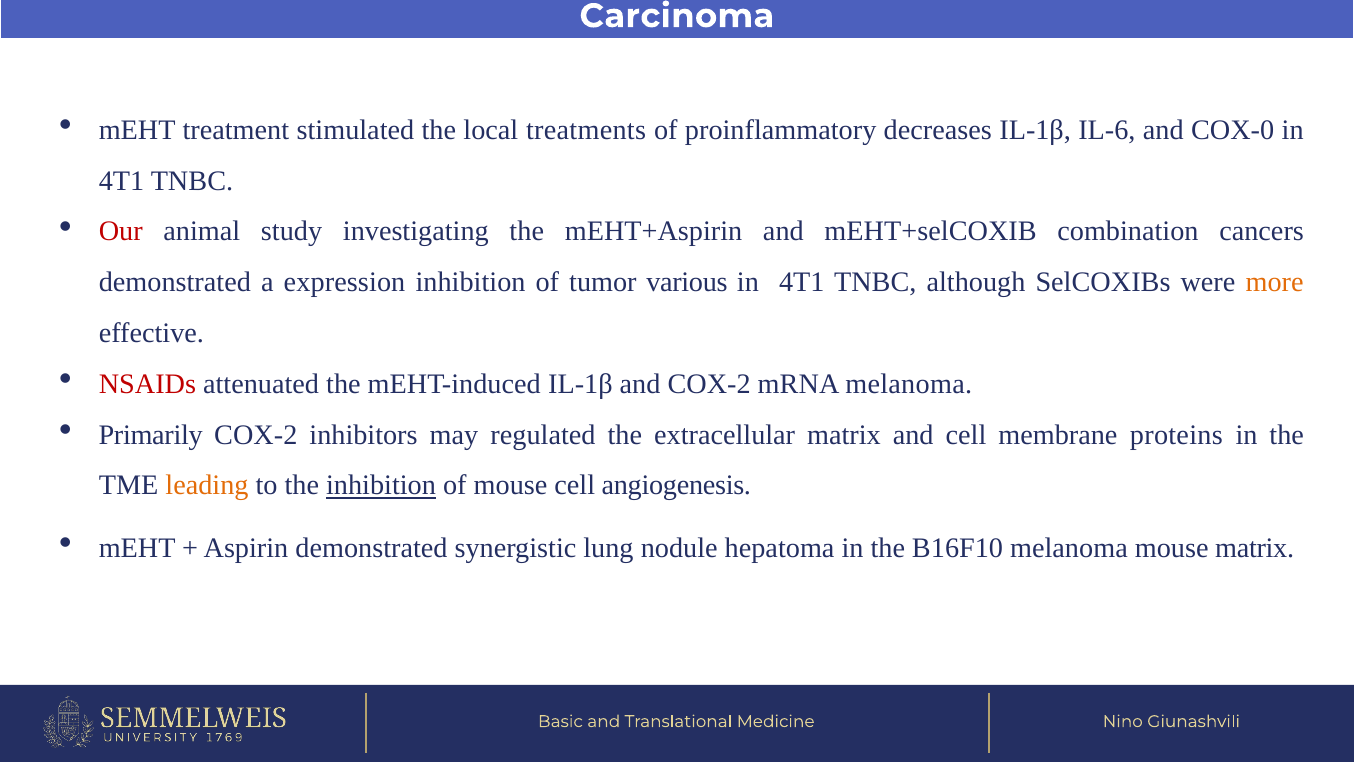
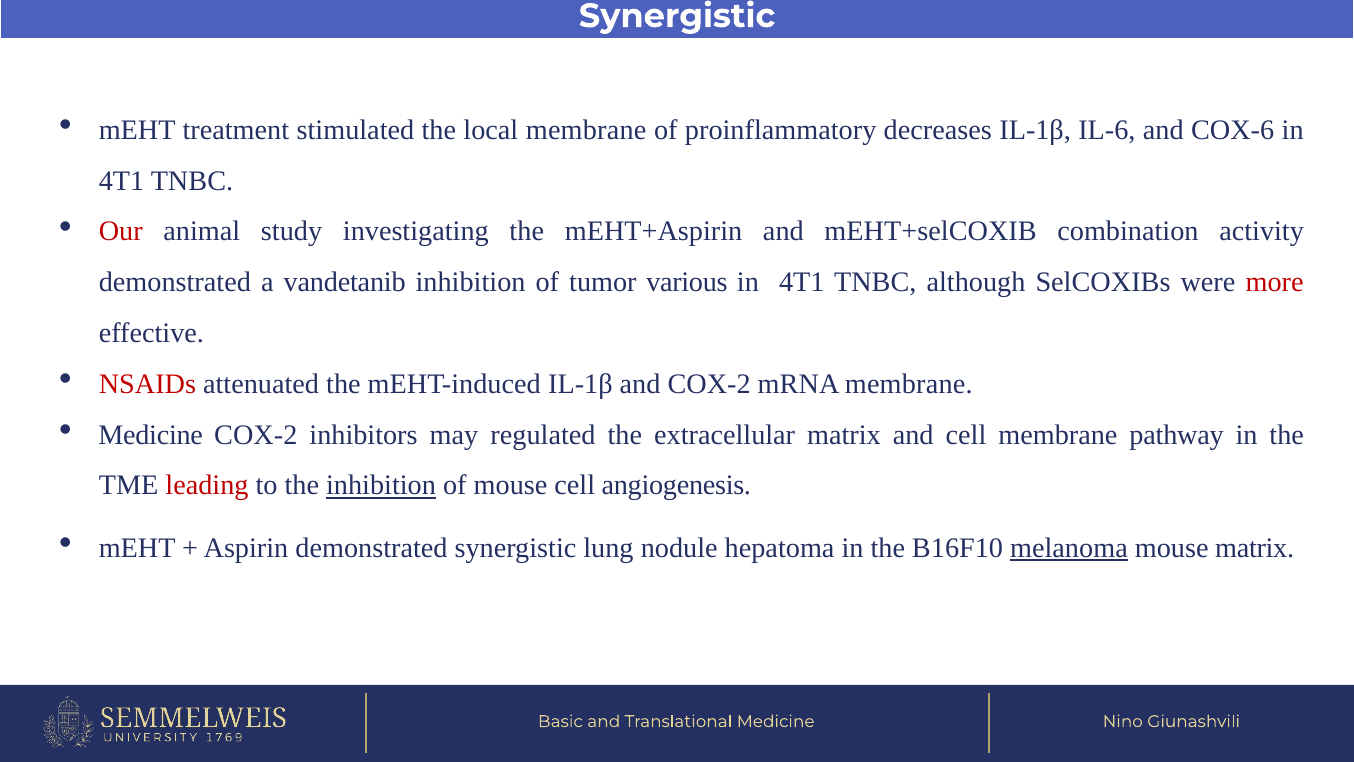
Carcinoma at (677, 16): Carcinoma -> Synergistic
local treatments: treatments -> membrane
COX-0: COX-0 -> COX-6
cancers: cancers -> activity
expression: expression -> vandetanib
more colour: orange -> red
mRNA melanoma: melanoma -> membrane
Primarily at (151, 435): Primarily -> Medicine
proteins: proteins -> pathway
leading colour: orange -> red
melanoma at (1069, 547) underline: none -> present
